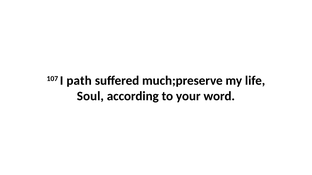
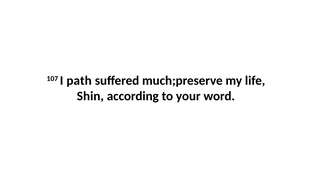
Soul: Soul -> Shin
